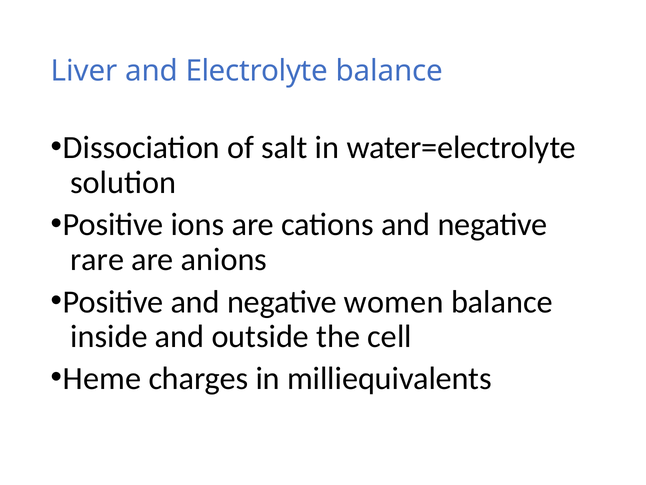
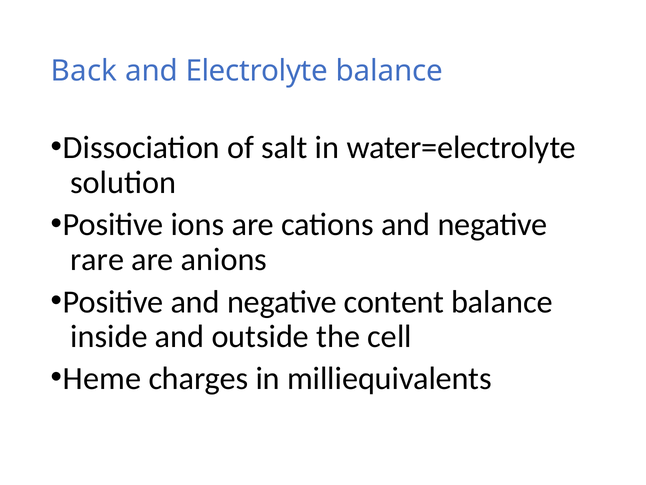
Liver: Liver -> Back
women: women -> content
